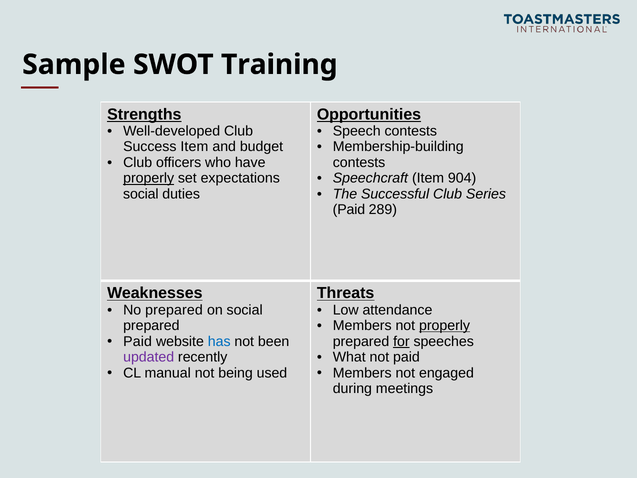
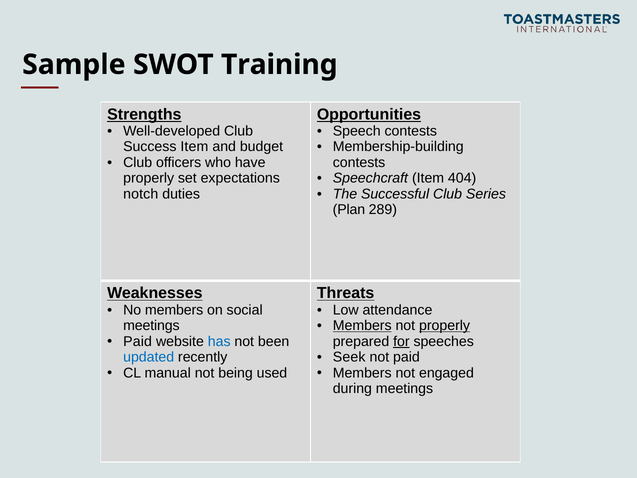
904: 904 -> 404
properly at (149, 178) underline: present -> none
social at (141, 194): social -> notch
Paid at (349, 210): Paid -> Plan
No prepared: prepared -> members
prepared at (151, 325): prepared -> meetings
Members at (362, 325) underline: none -> present
What: What -> Seek
updated colour: purple -> blue
